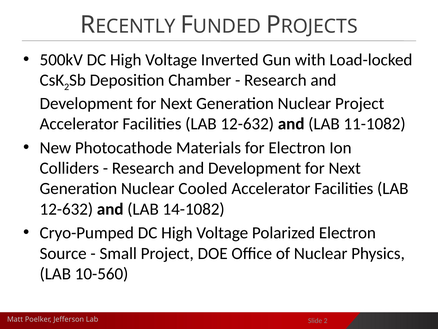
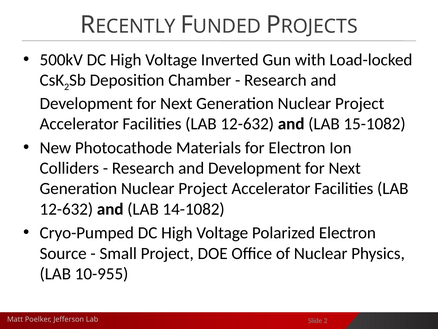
11-1082: 11-1082 -> 15-1082
Cooled at (203, 188): Cooled -> Project
10-560: 10-560 -> 10-955
